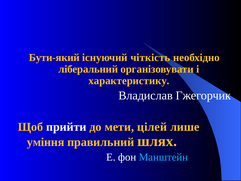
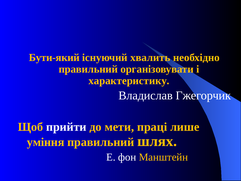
чіткість: чіткість -> хвалить
ліберальний at (88, 69): ліберальний -> правильний
цілей: цілей -> праці
Манштейн colour: light blue -> yellow
